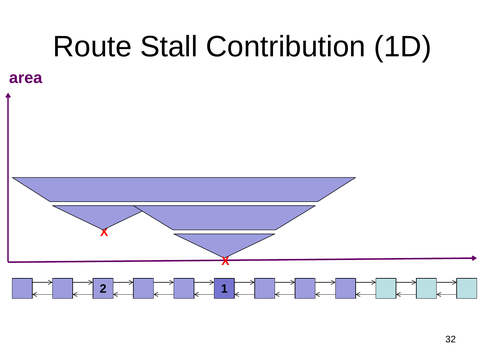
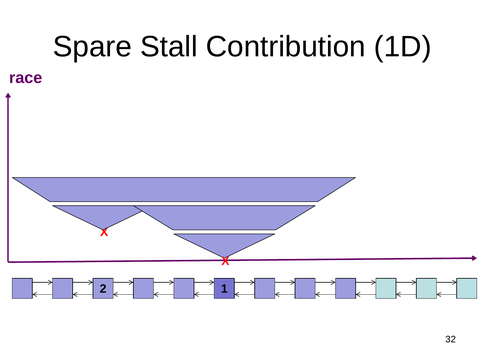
Route: Route -> Spare
area: area -> race
